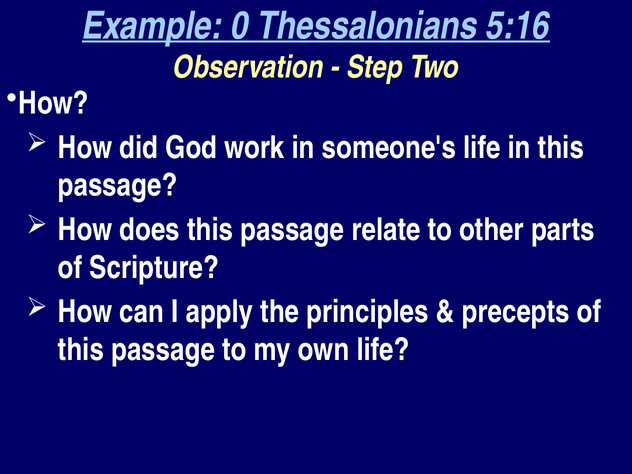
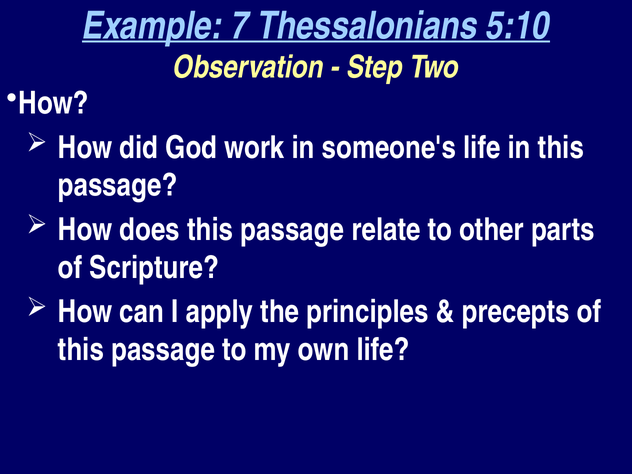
0: 0 -> 7
5:16: 5:16 -> 5:10
